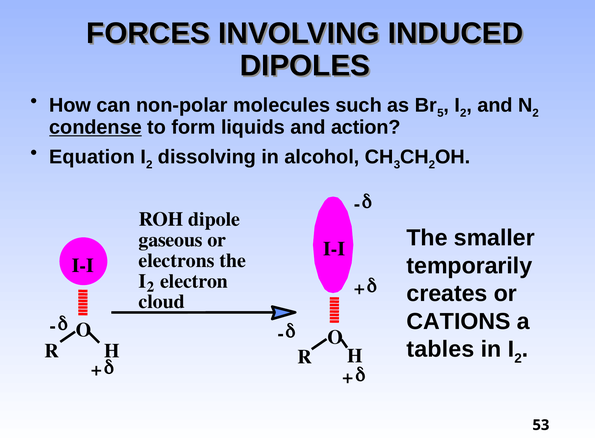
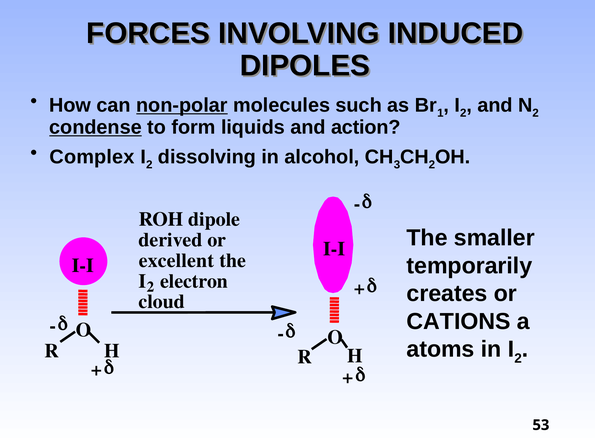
non-polar underline: none -> present
5: 5 -> 1
Equation: Equation -> Complex
gaseous: gaseous -> derived
electrons: electrons -> excellent
tables: tables -> atoms
